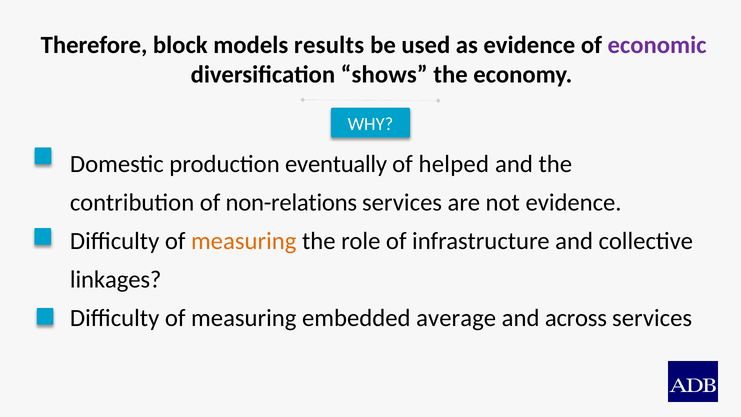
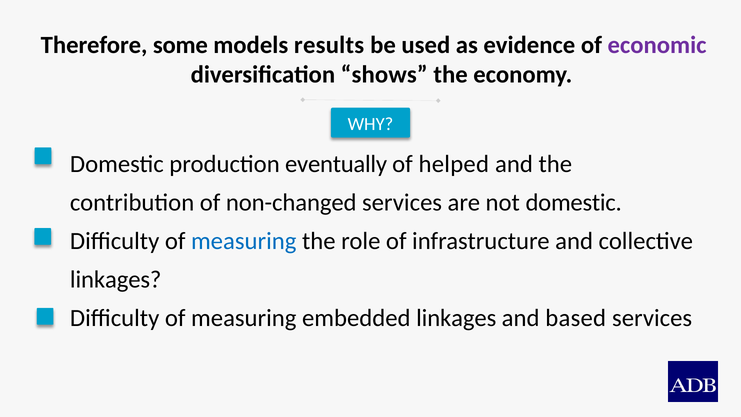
block: block -> some
non-relations: non-relations -> non-changed
not evidence: evidence -> domestic
measuring at (244, 241) colour: orange -> blue
embedded average: average -> linkages
across: across -> based
